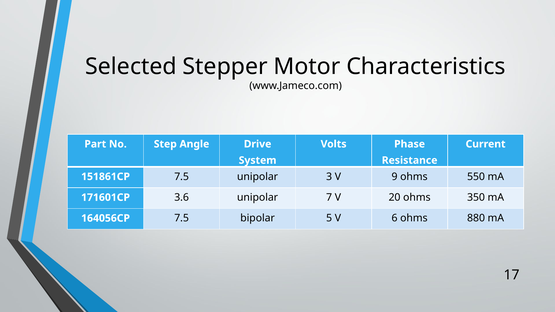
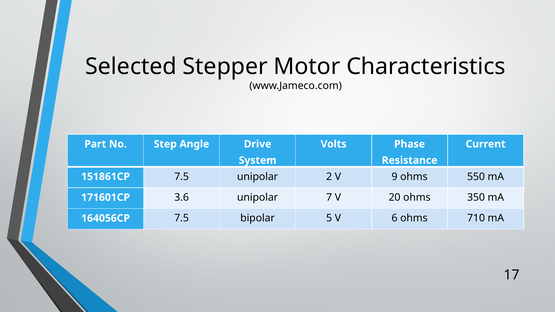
3: 3 -> 2
880: 880 -> 710
